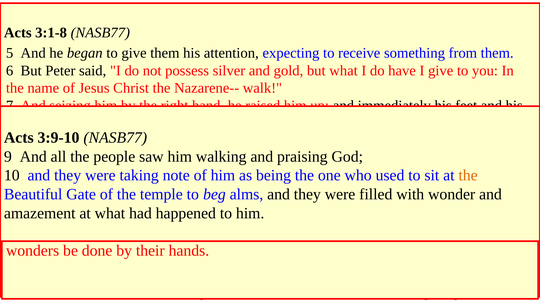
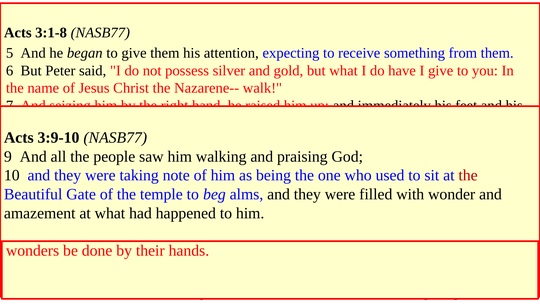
the at (468, 175) colour: orange -> red
